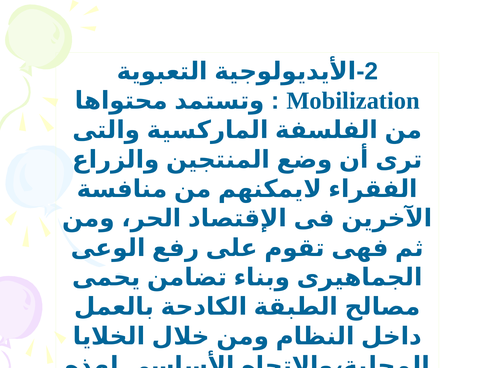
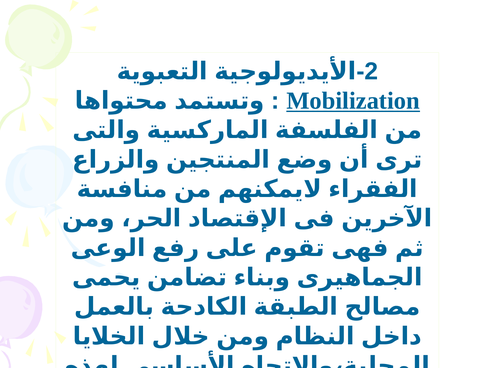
Mobilization underline: none -> present
